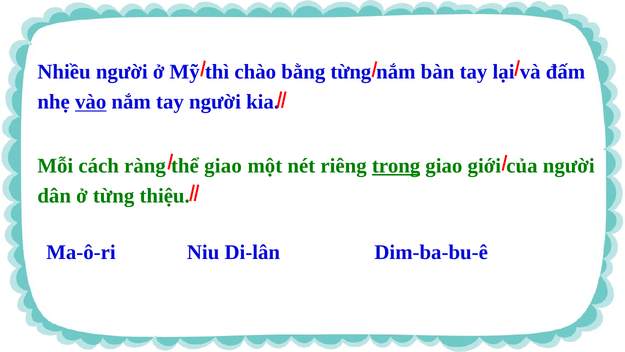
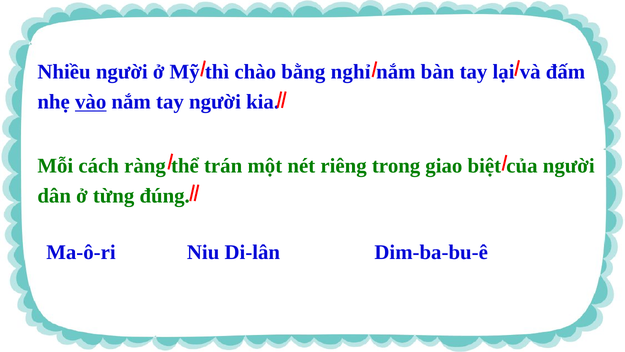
bằng từng: từng -> nghỉ
giao at (223, 166): giao -> trán
trong underline: present -> none
giới: giới -> biệt
thiệu: thiệu -> đúng
